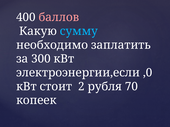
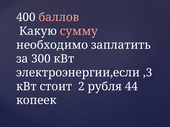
сумму colour: light blue -> pink
,0: ,0 -> ,3
70: 70 -> 44
